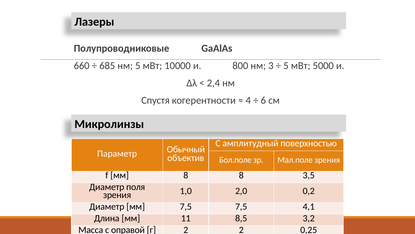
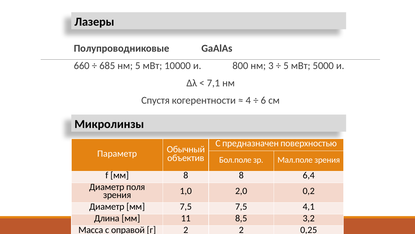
2,4: 2,4 -> 7,1
амплитудный: амплитудный -> предназначен
3,5: 3,5 -> 6,4
